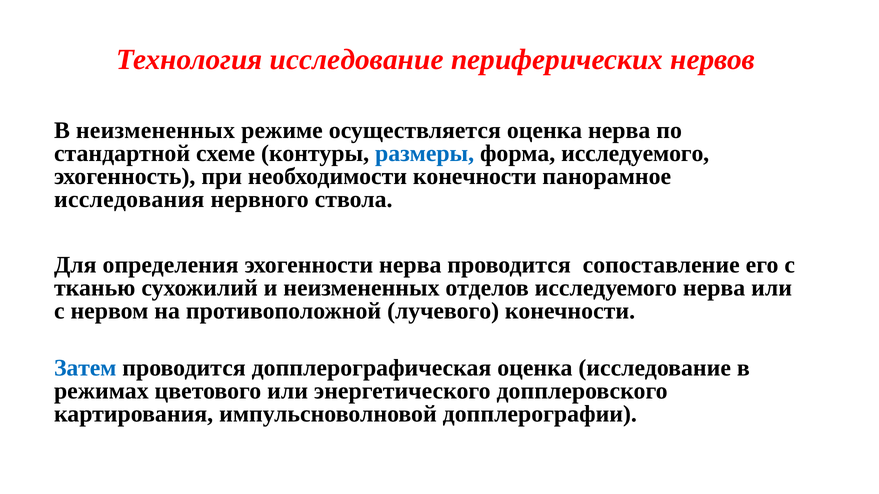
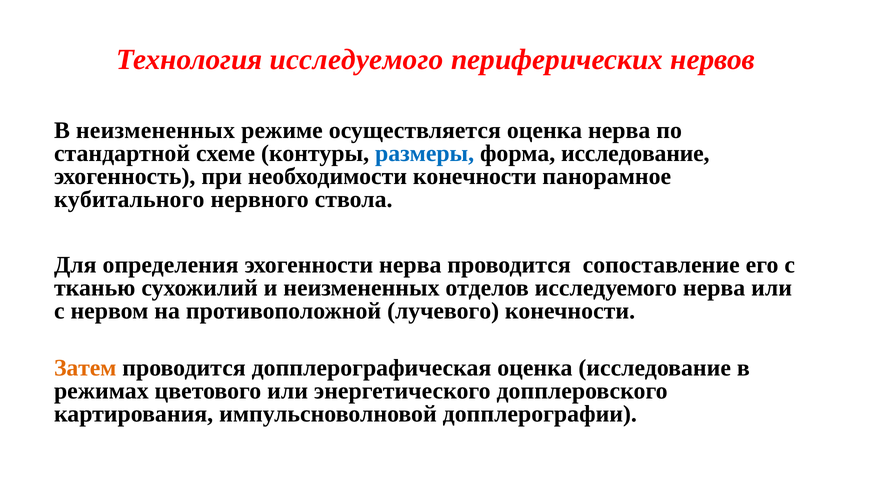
Технология исследование: исследование -> исследуемого
форма исследуемого: исследуемого -> исследование
исследования: исследования -> кубитального
Затем colour: blue -> orange
